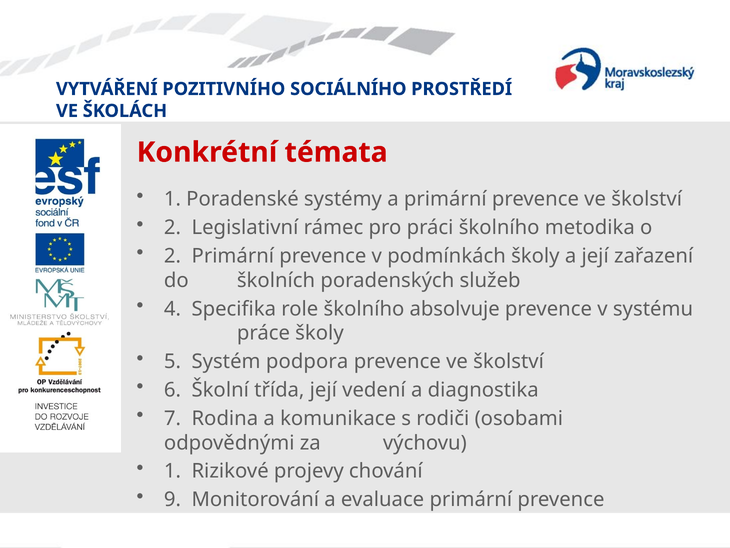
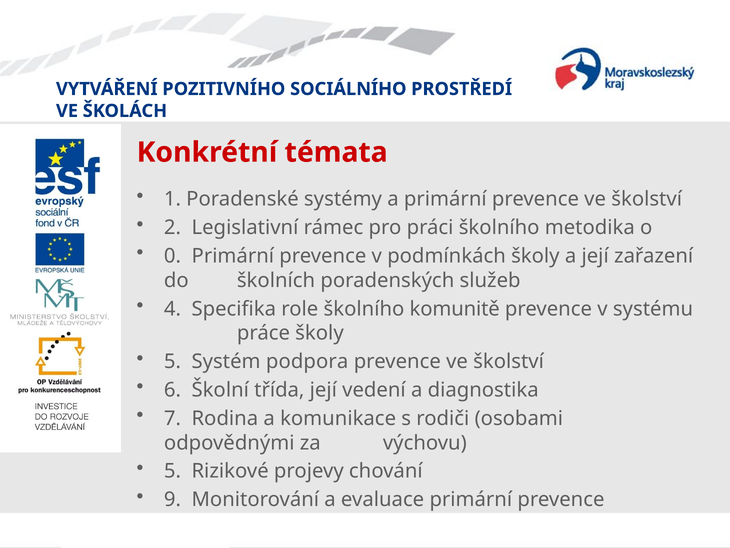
2 at (172, 256): 2 -> 0
absolvuje: absolvuje -> komunitě
1 at (172, 471): 1 -> 5
